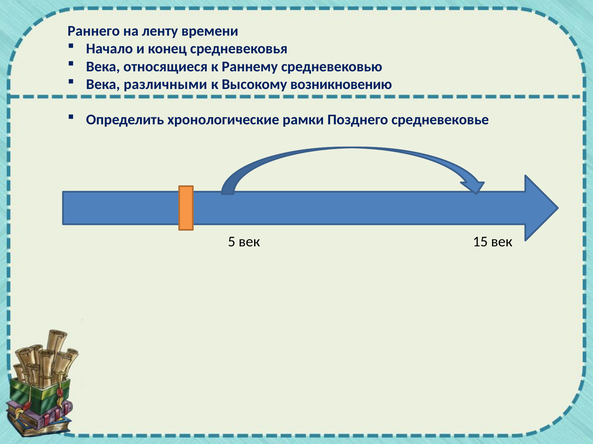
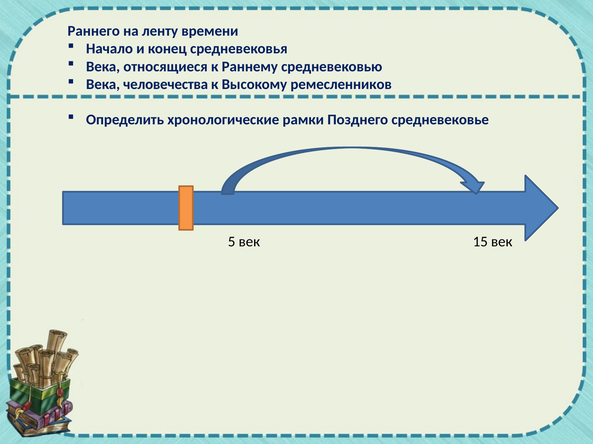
различными: различными -> человечества
возникновению: возникновению -> ремесленников
